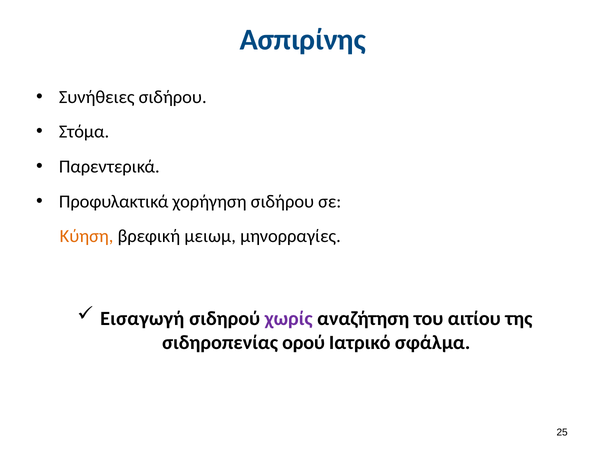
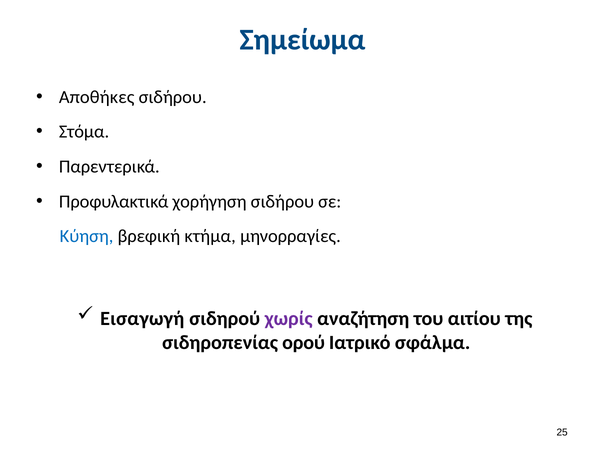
Ασπιρίνης: Ασπιρίνης -> Σημείωμα
Συνήθειες: Συνήθειες -> Αποθήκες
Κύηση colour: orange -> blue
μειωμ: μειωμ -> κτήμα
